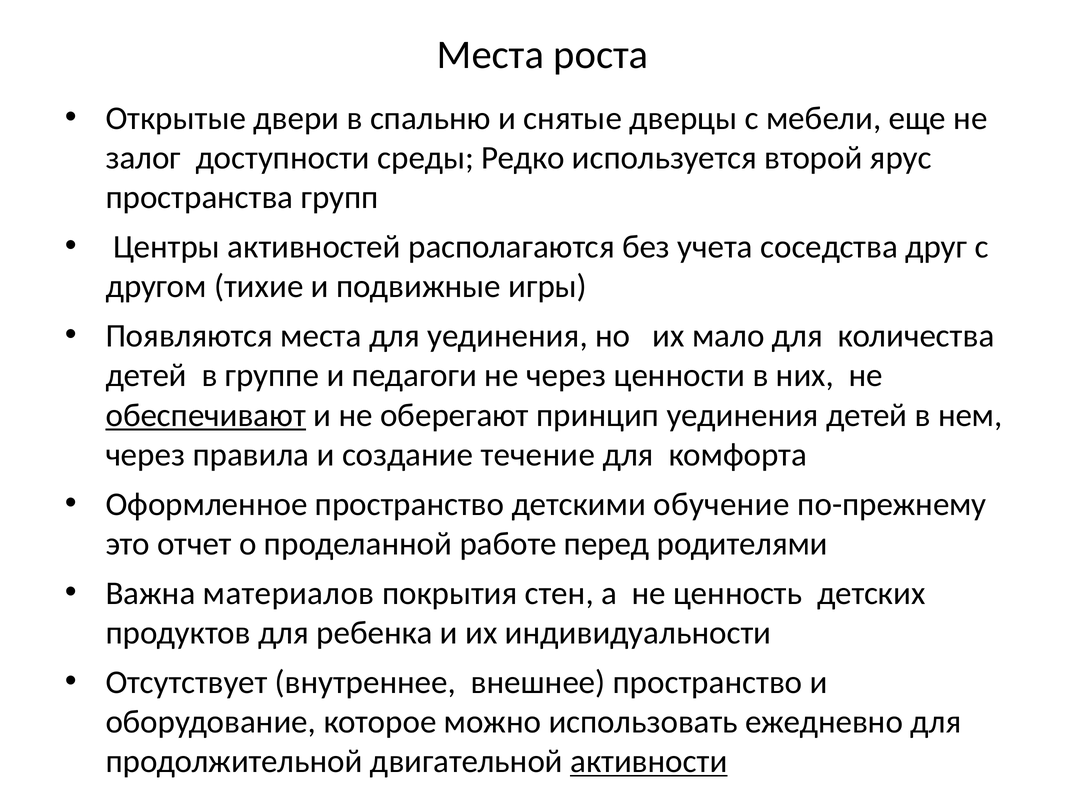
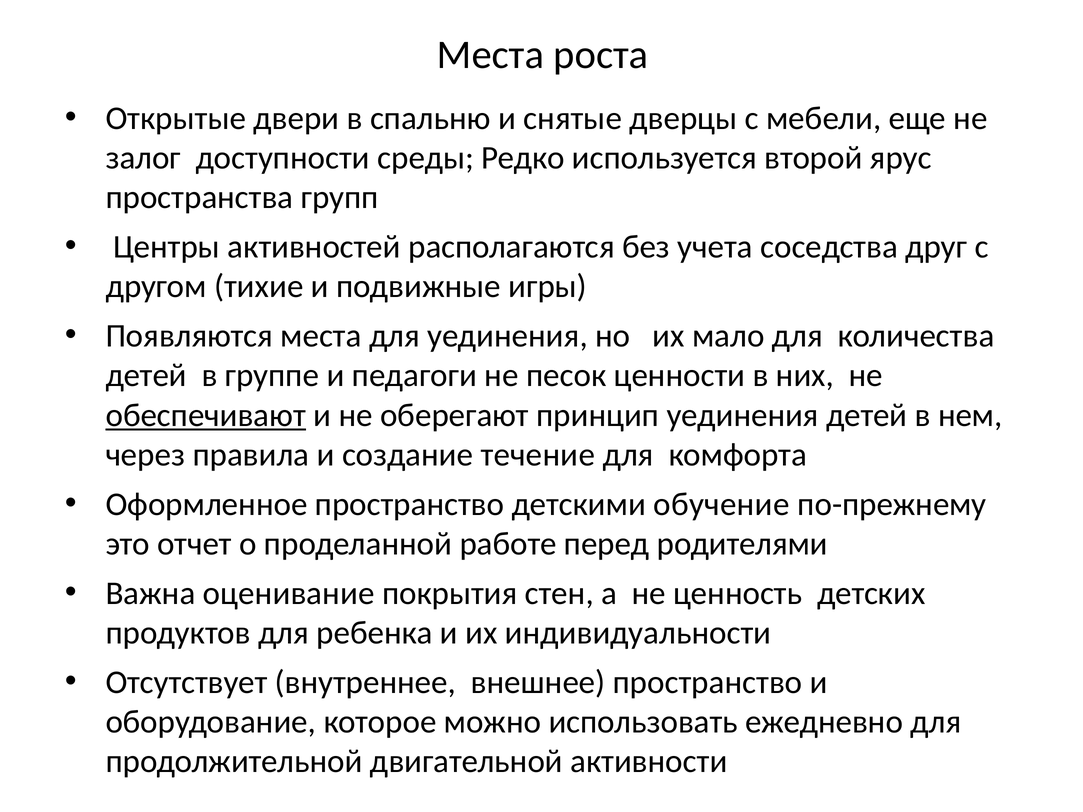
не через: через -> песок
материалов: материалов -> оценивание
активности underline: present -> none
